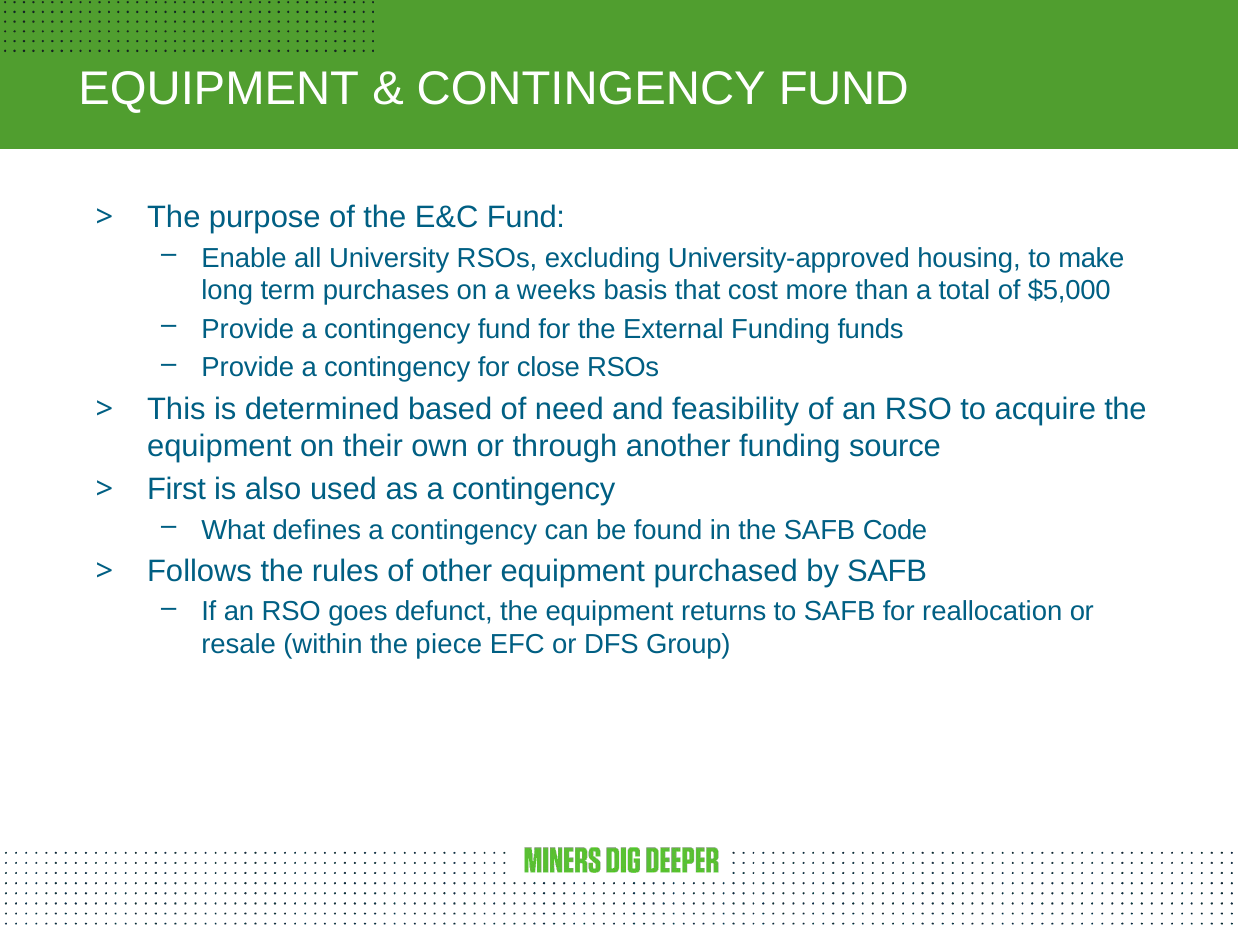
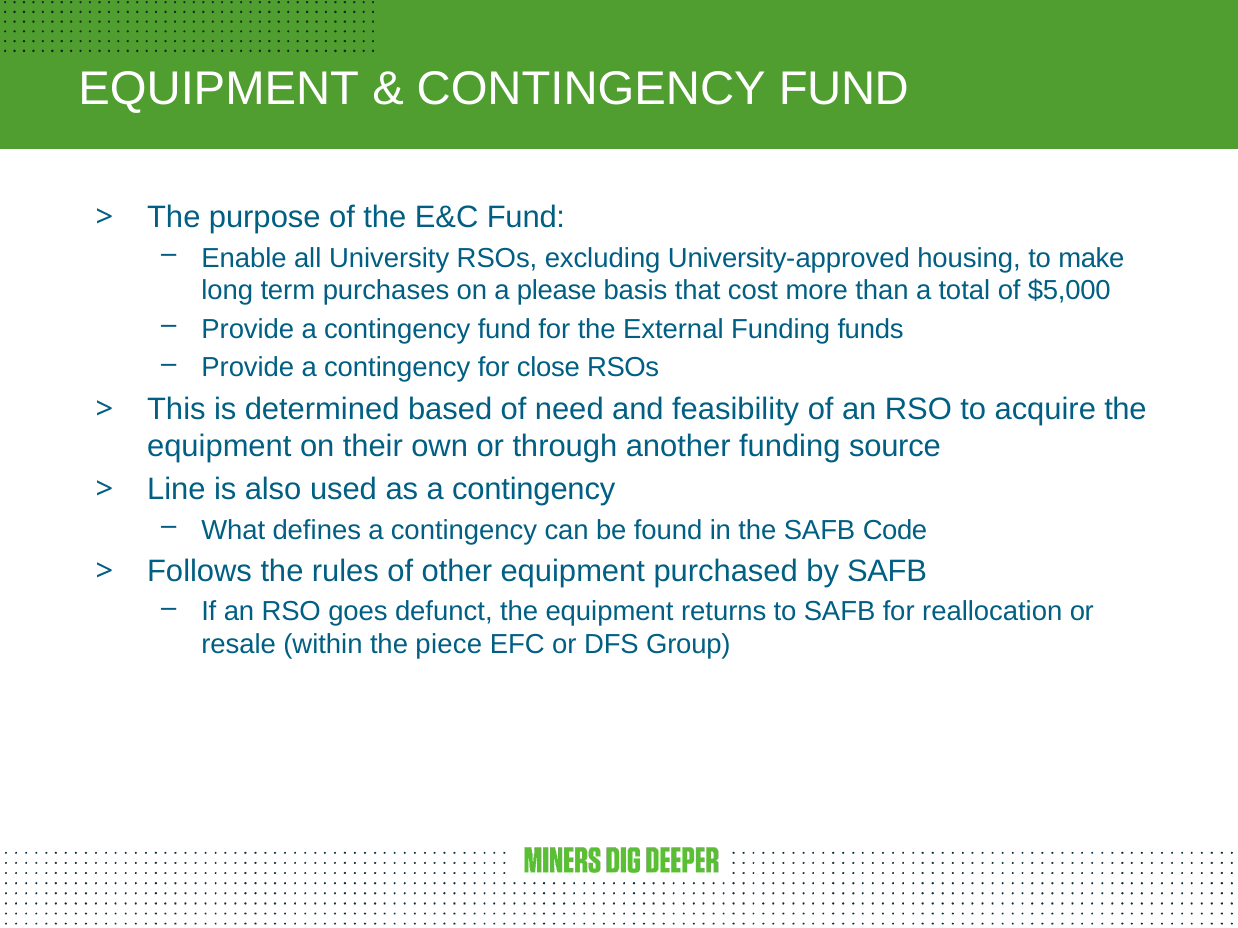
weeks: weeks -> please
First: First -> Line
